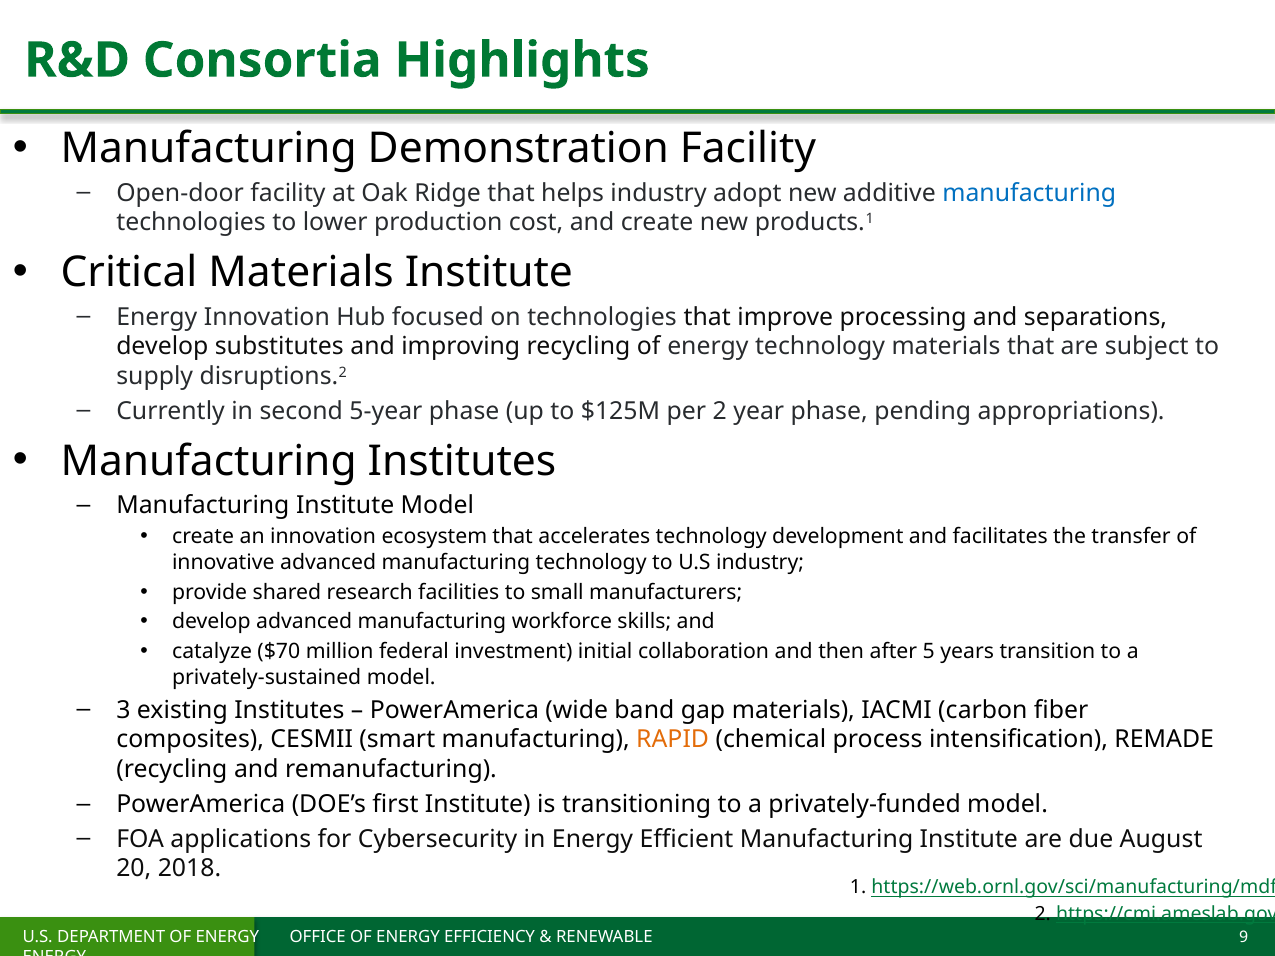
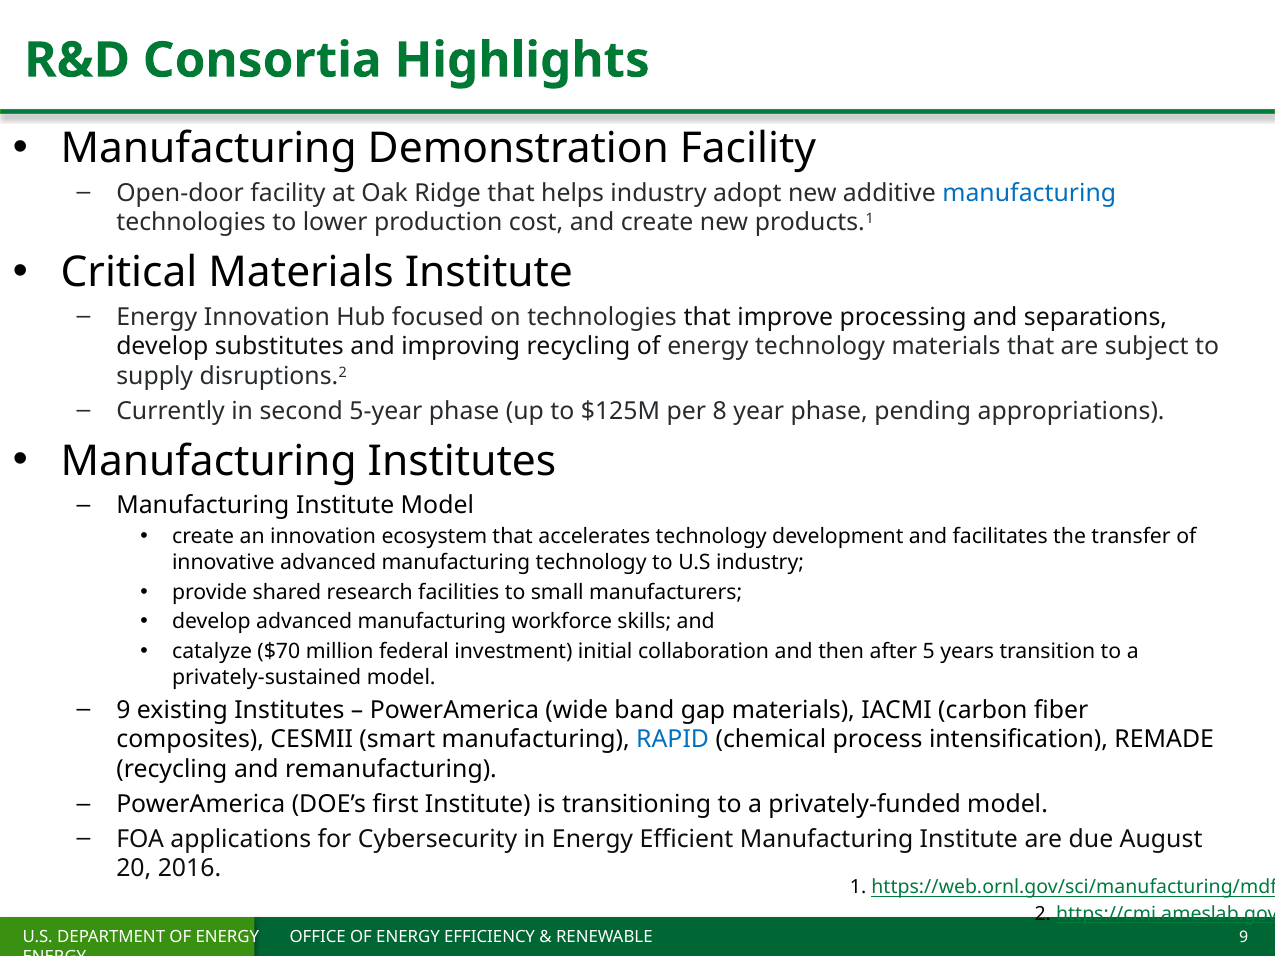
per 2: 2 -> 8
3 at (123, 710): 3 -> 9
RAPID colour: orange -> blue
2018: 2018 -> 2016
